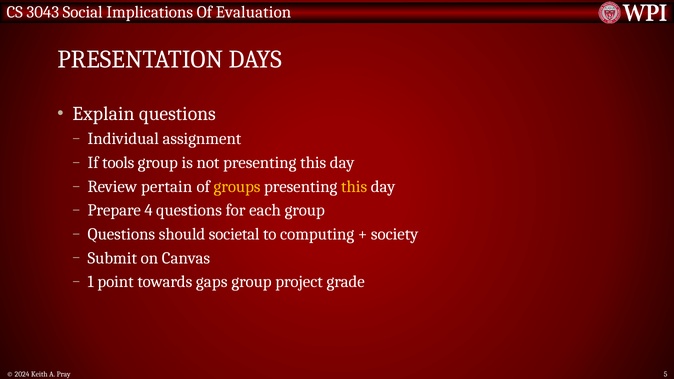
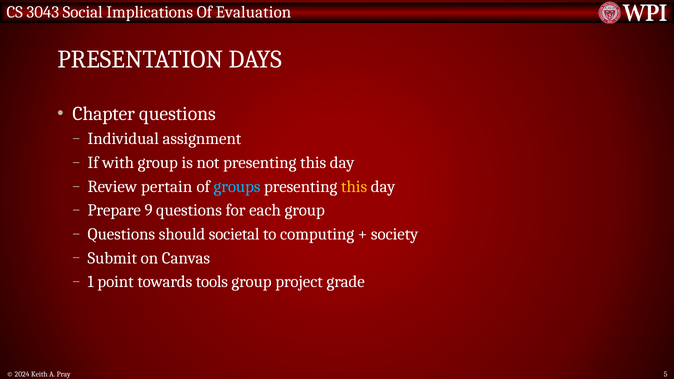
Explain: Explain -> Chapter
tools: tools -> with
groups colour: yellow -> light blue
4: 4 -> 9
gaps: gaps -> tools
